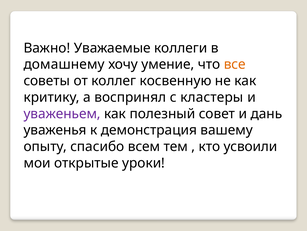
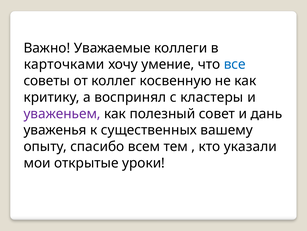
домашнему: домашнему -> карточками
все colour: orange -> blue
демонстрация: демонстрация -> существенных
усвоили: усвоили -> указали
